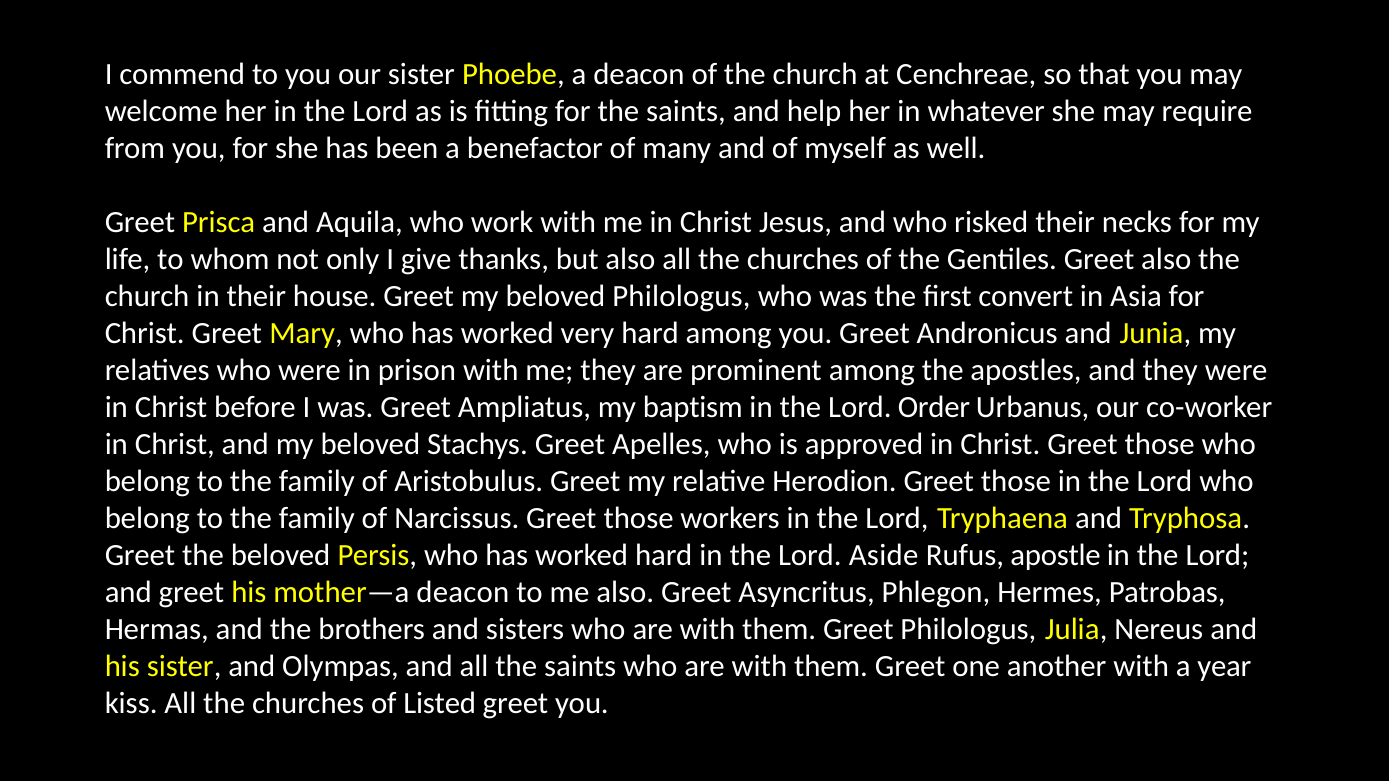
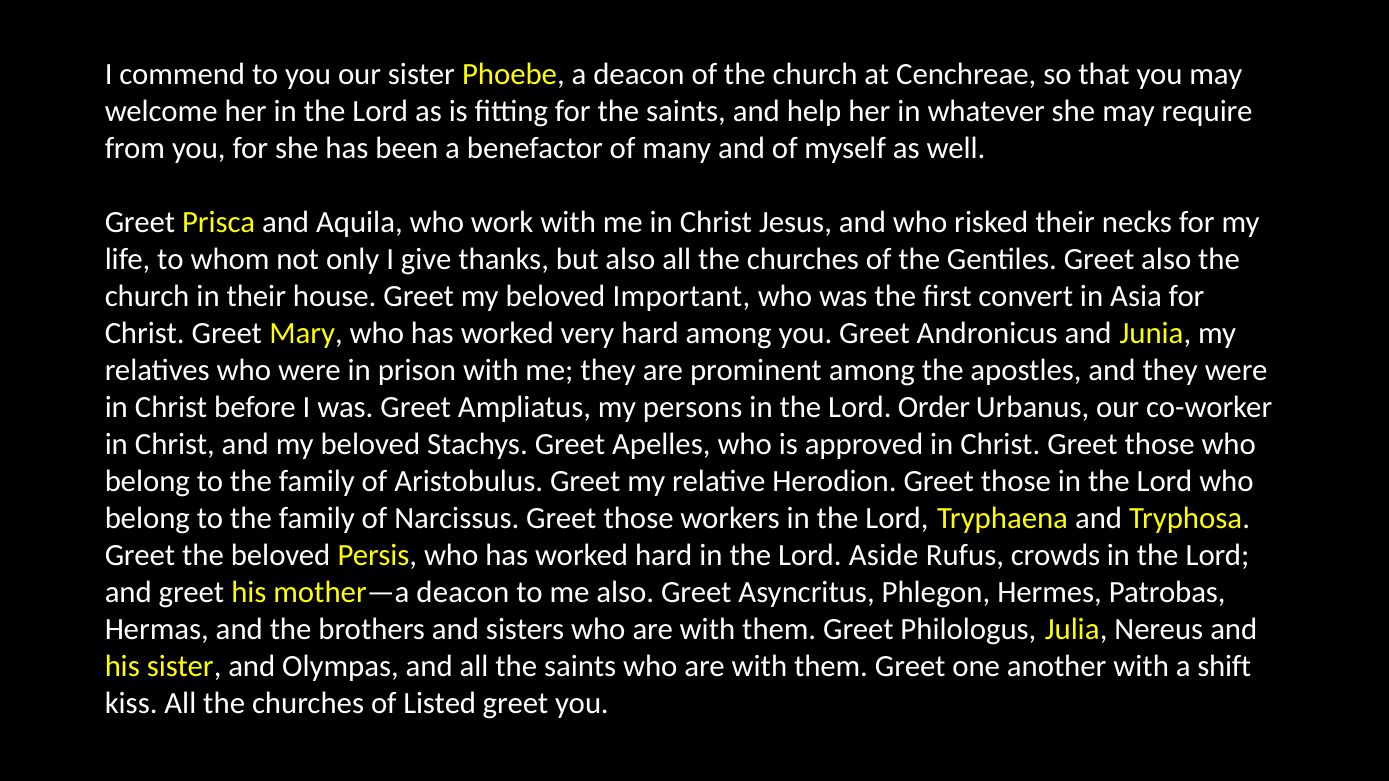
beloved Philologus: Philologus -> Important
baptism: baptism -> persons
apostle: apostle -> crowds
year: year -> shift
